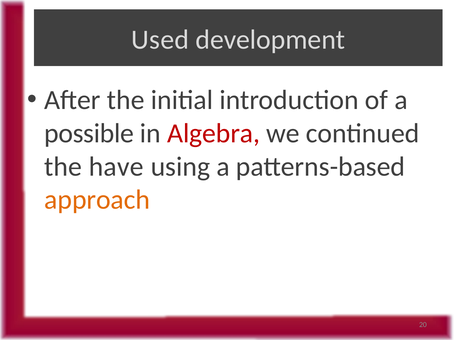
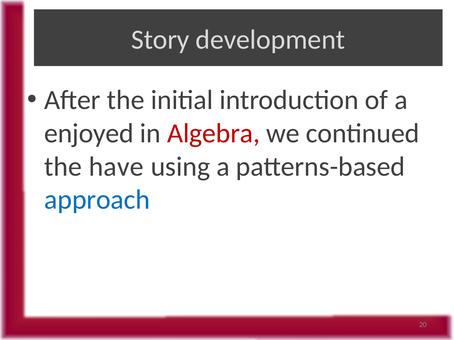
Used: Used -> Story
possible: possible -> enjoyed
approach colour: orange -> blue
